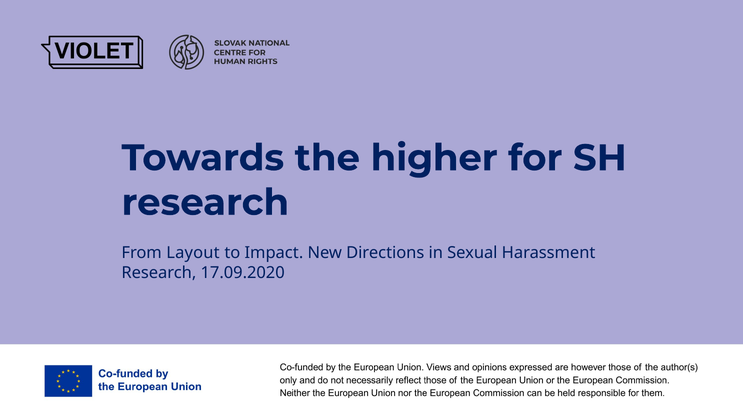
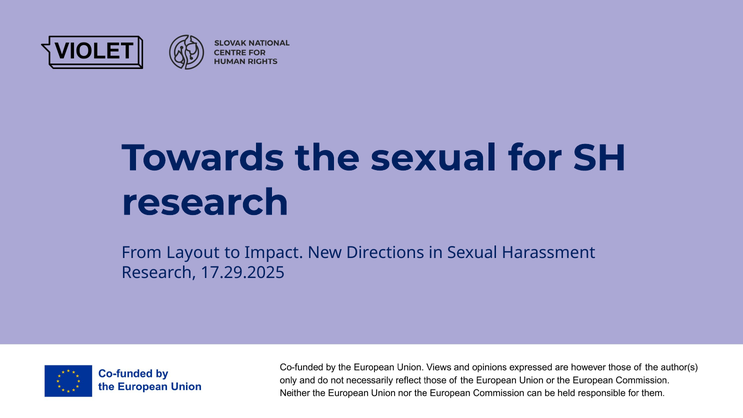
the higher: higher -> sexual
17.09.2020: 17.09.2020 -> 17.29.2025
